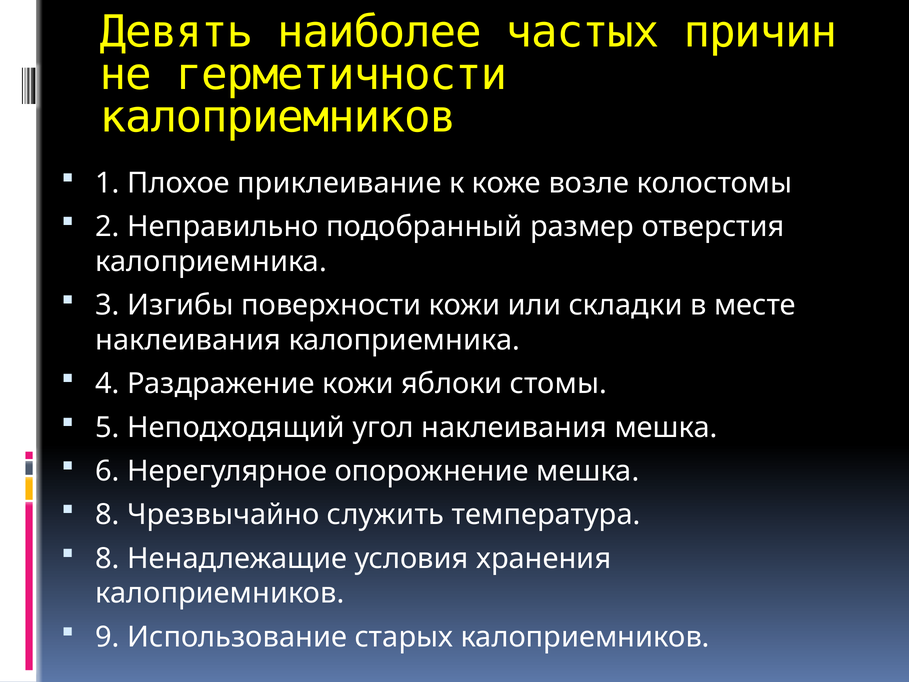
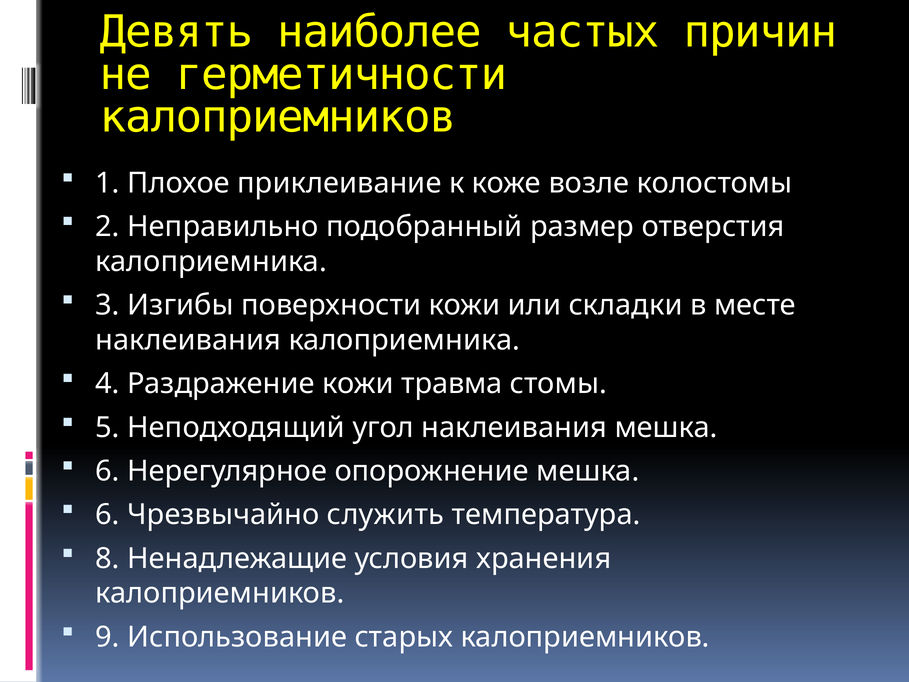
яблоки: яблоки -> травма
8 at (108, 515): 8 -> 6
